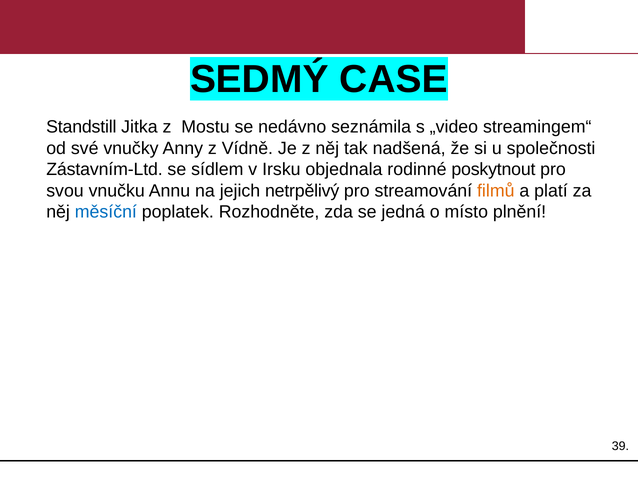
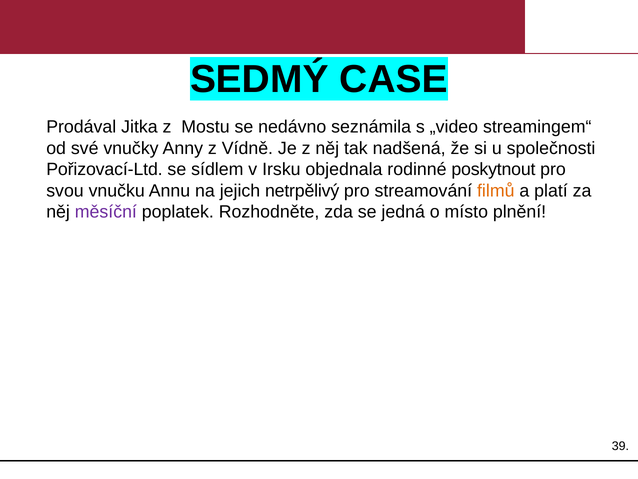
Standstill: Standstill -> Prodával
Zástavním-Ltd: Zástavním-Ltd -> Pořizovací-Ltd
měsíční colour: blue -> purple
